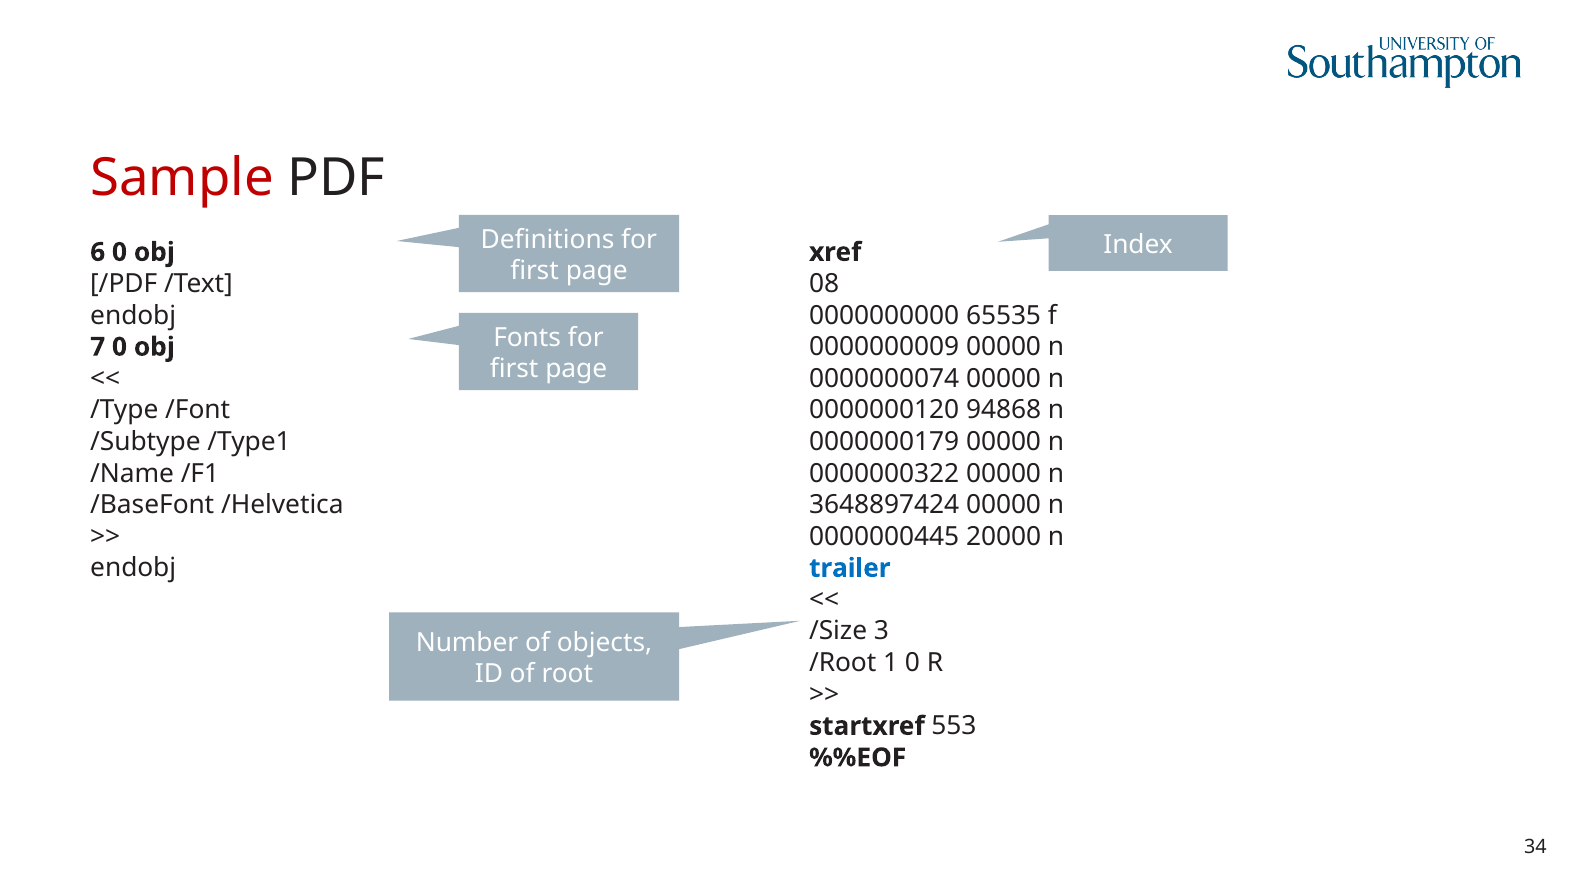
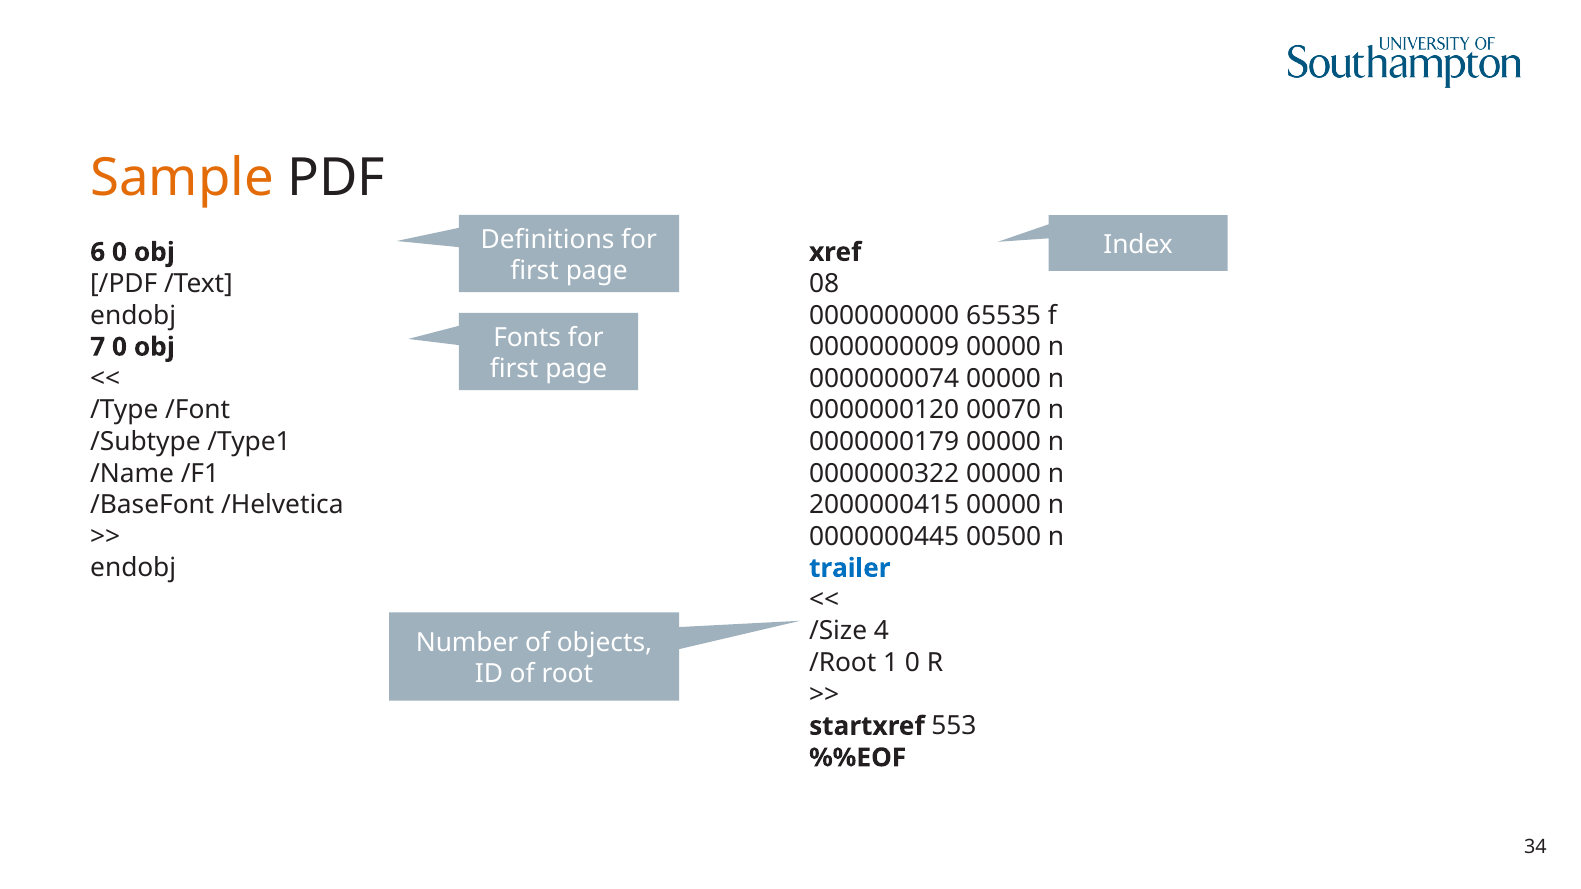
Sample colour: red -> orange
94868: 94868 -> 00070
3648897424: 3648897424 -> 2000000415
20000: 20000 -> 00500
3: 3 -> 4
